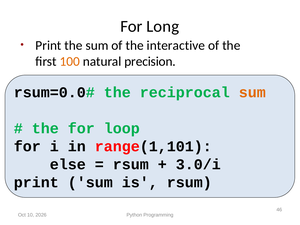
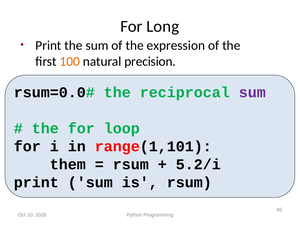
interactive: interactive -> expression
sum at (252, 93) colour: orange -> purple
else: else -> them
3.0/i: 3.0/i -> 5.2/i
